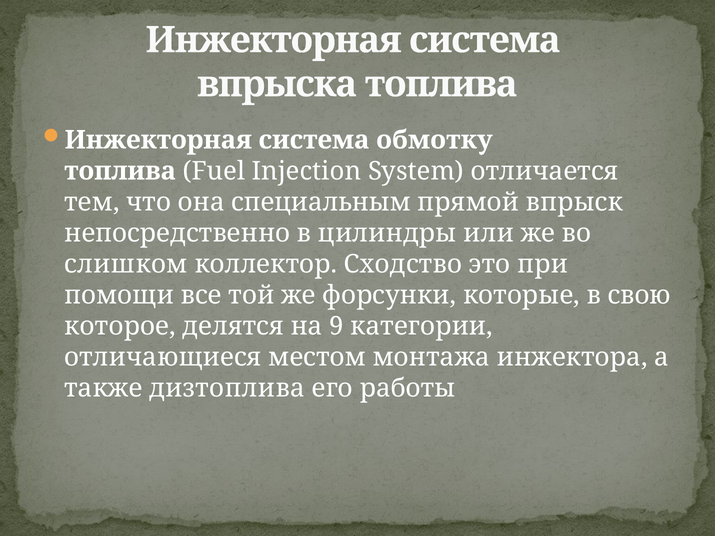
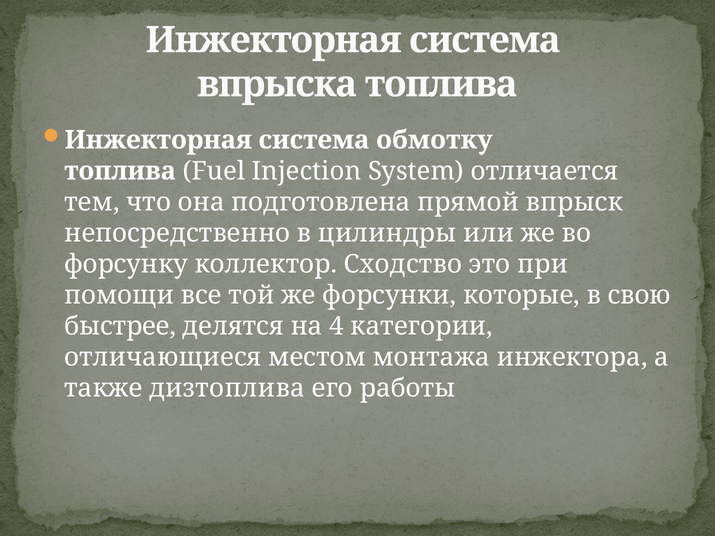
специальным: специальным -> подготовлена
слишком: слишком -> форсунку
которое: которое -> быстрее
9: 9 -> 4
